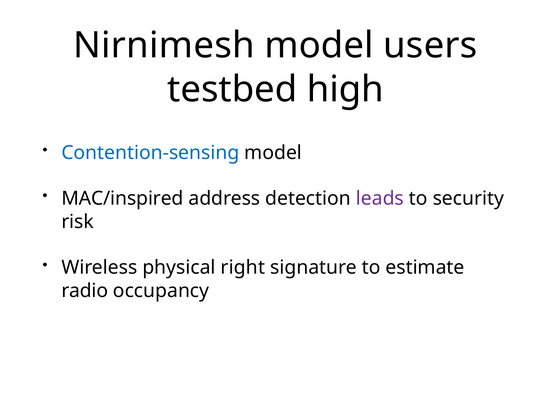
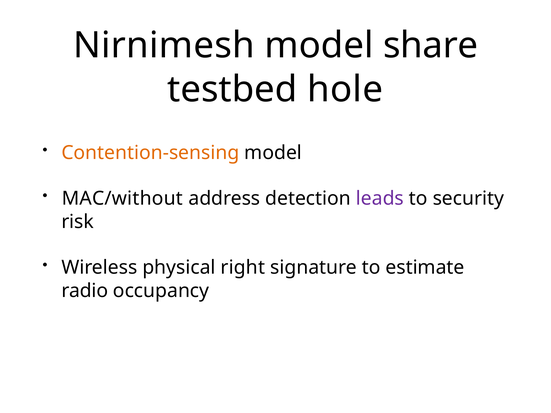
users: users -> share
high: high -> hole
Contention-sensing colour: blue -> orange
MAC/inspired: MAC/inspired -> MAC/without
